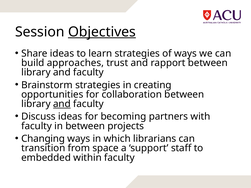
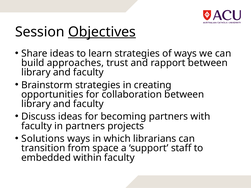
and at (62, 104) underline: present -> none
in between: between -> partners
Changing: Changing -> Solutions
